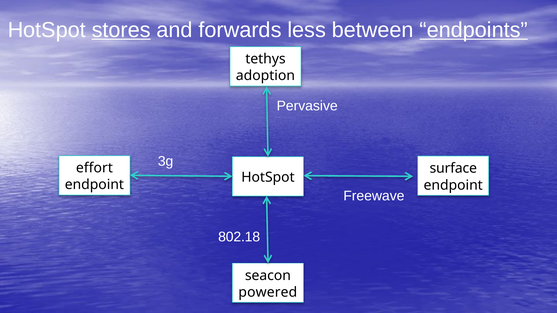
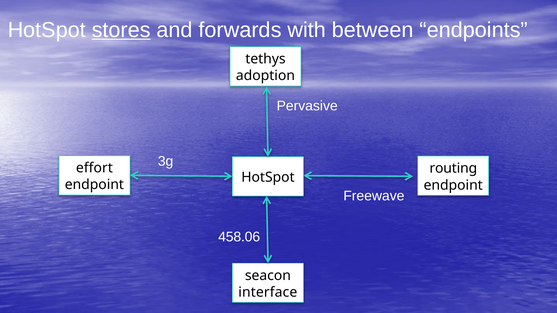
less: less -> with
endpoints underline: present -> none
surface: surface -> routing
802.18: 802.18 -> 458.06
powered: powered -> interface
